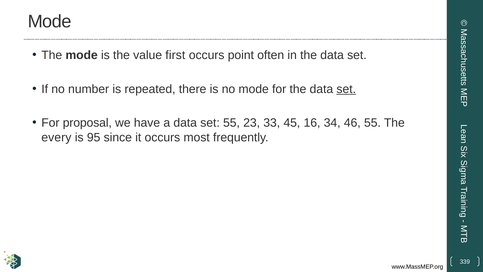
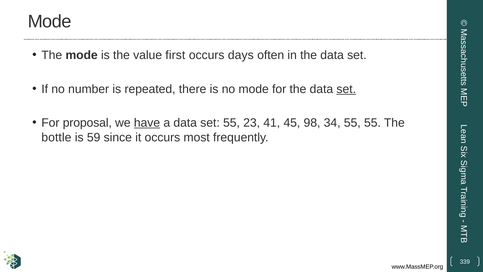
point: point -> days
have underline: none -> present
33: 33 -> 41
16: 16 -> 98
34 46: 46 -> 55
every: every -> bottle
95: 95 -> 59
